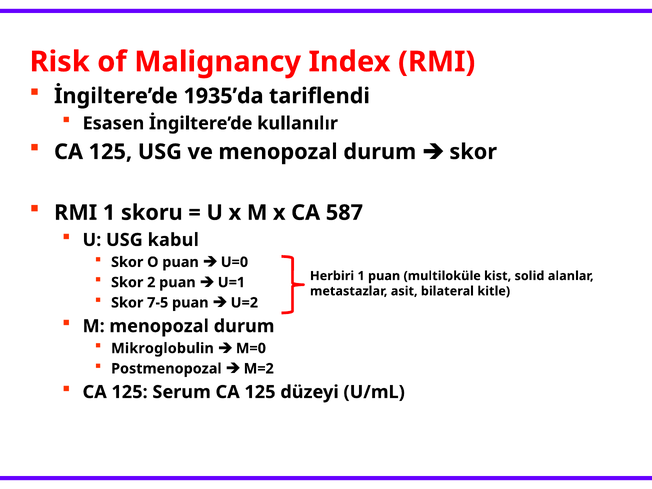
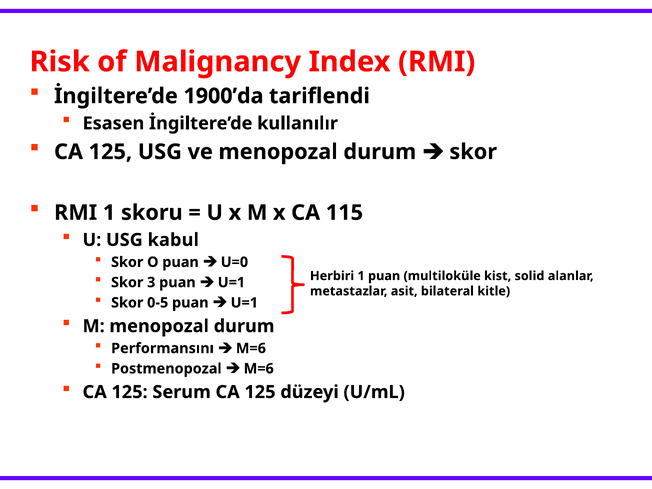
1935’da: 1935’da -> 1900’da
587: 587 -> 115
2: 2 -> 3
7-5: 7-5 -> 0-5
U=2 at (244, 303): U=2 -> U=1
Mikroglobulin: Mikroglobulin -> Performansını
M=0 at (251, 348): M=0 -> M=6
M=2 at (259, 369): M=2 -> M=6
